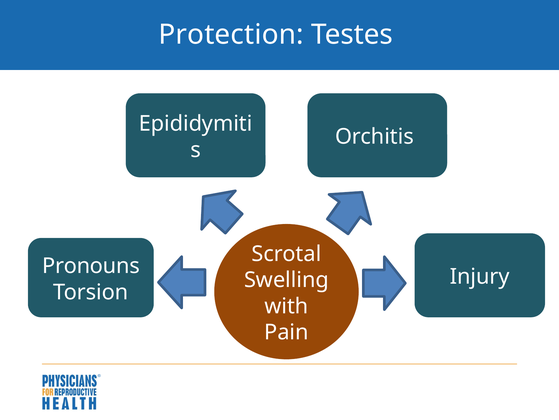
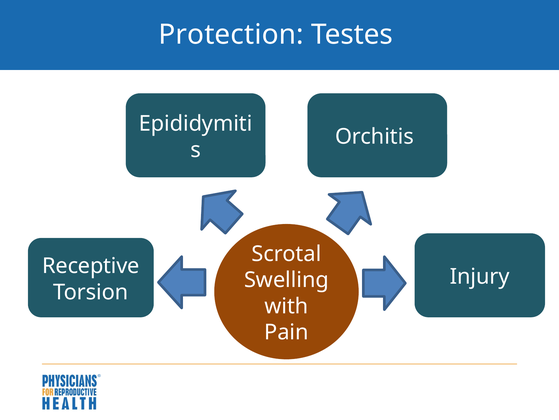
Pronouns: Pronouns -> Receptive
